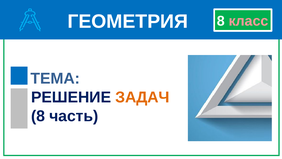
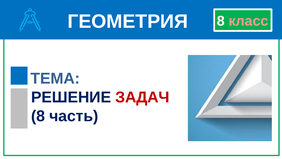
ЗАДАЧ colour: orange -> red
